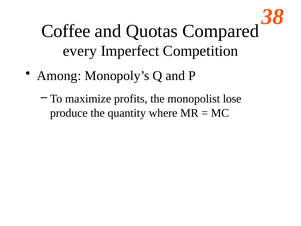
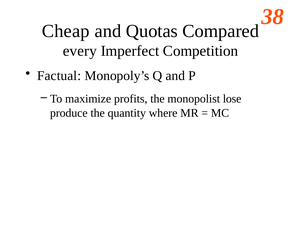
Coffee: Coffee -> Cheap
Among: Among -> Factual
